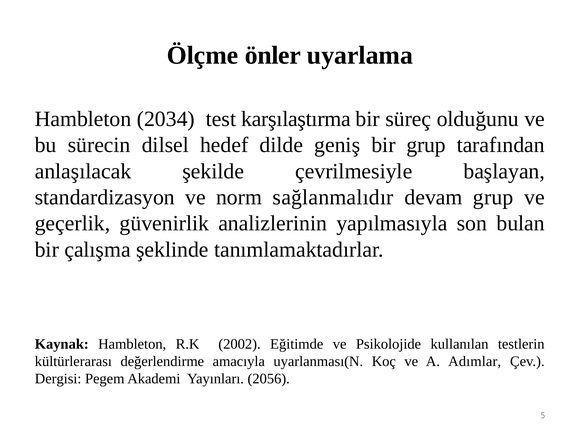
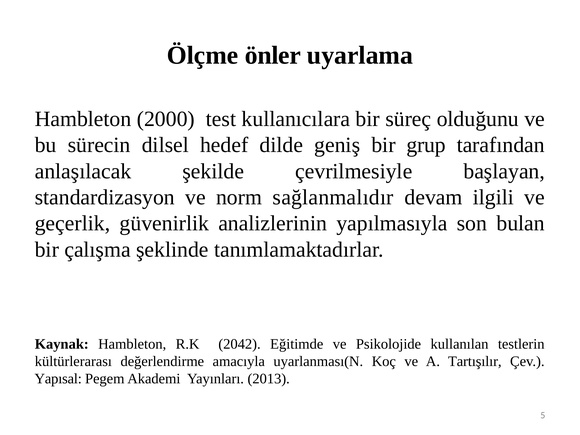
2034: 2034 -> 2000
karşılaştırma: karşılaştırma -> kullanıcılara
devam grup: grup -> ilgili
2002: 2002 -> 2042
Adımlar: Adımlar -> Tartışılır
Dergisi: Dergisi -> Yapısal
2056: 2056 -> 2013
